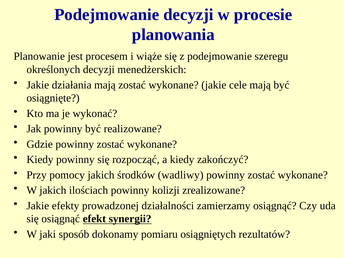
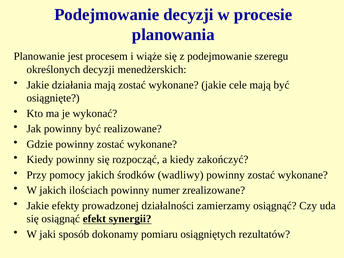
kolizji: kolizji -> numer
